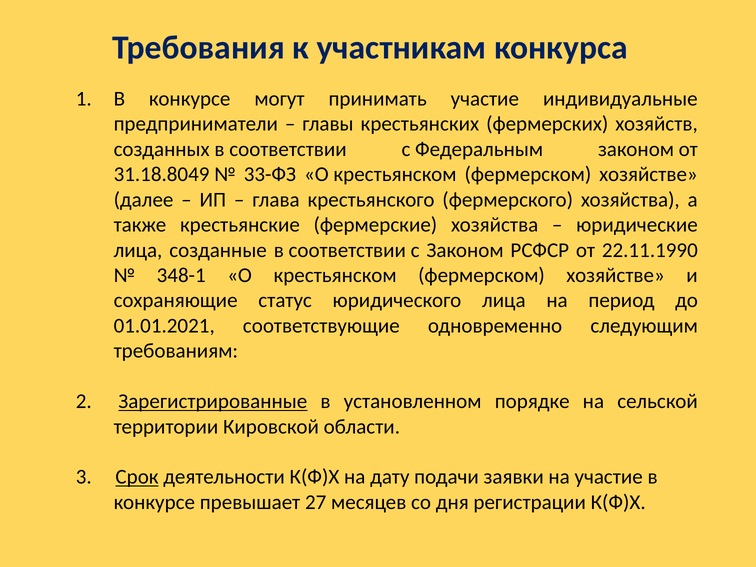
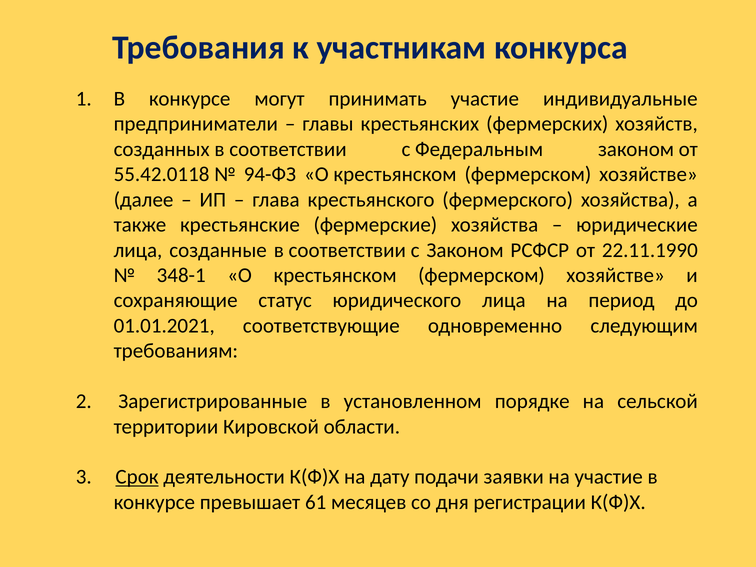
31.18.8049: 31.18.8049 -> 55.42.0118
33-ФЗ: 33-ФЗ -> 94-ФЗ
Зарегистрированные underline: present -> none
27: 27 -> 61
